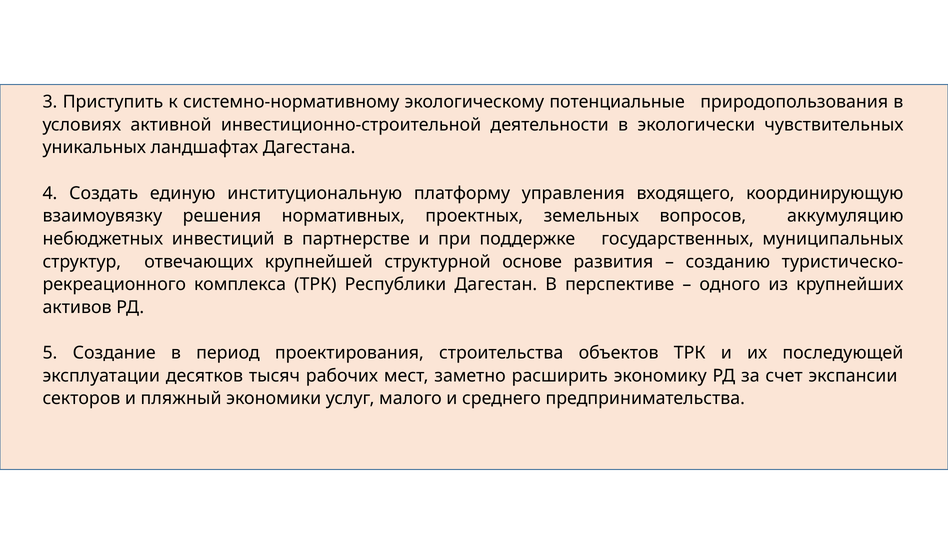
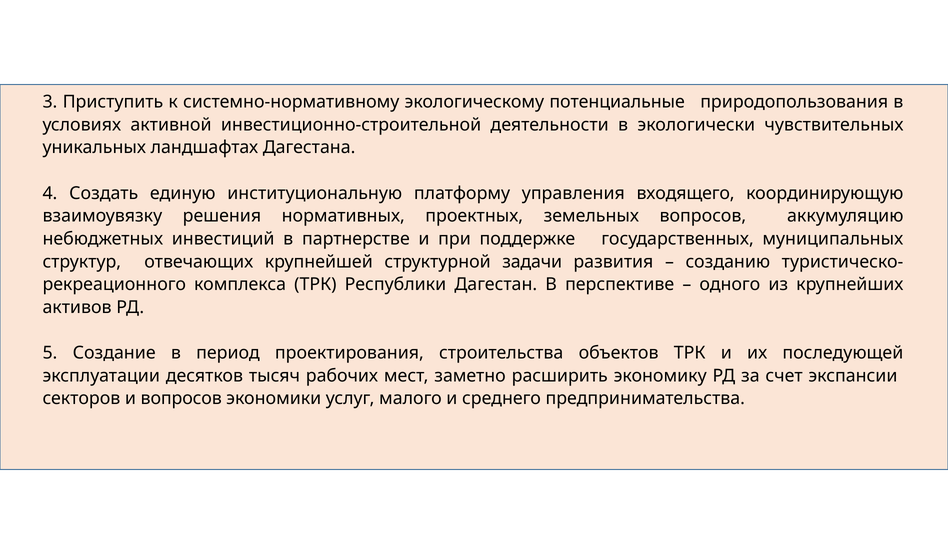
основе: основе -> задачи
и пляжный: пляжный -> вопросов
